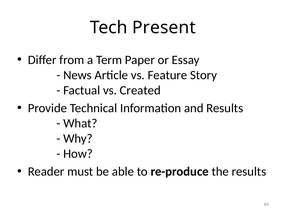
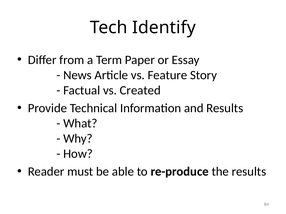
Present: Present -> Identify
